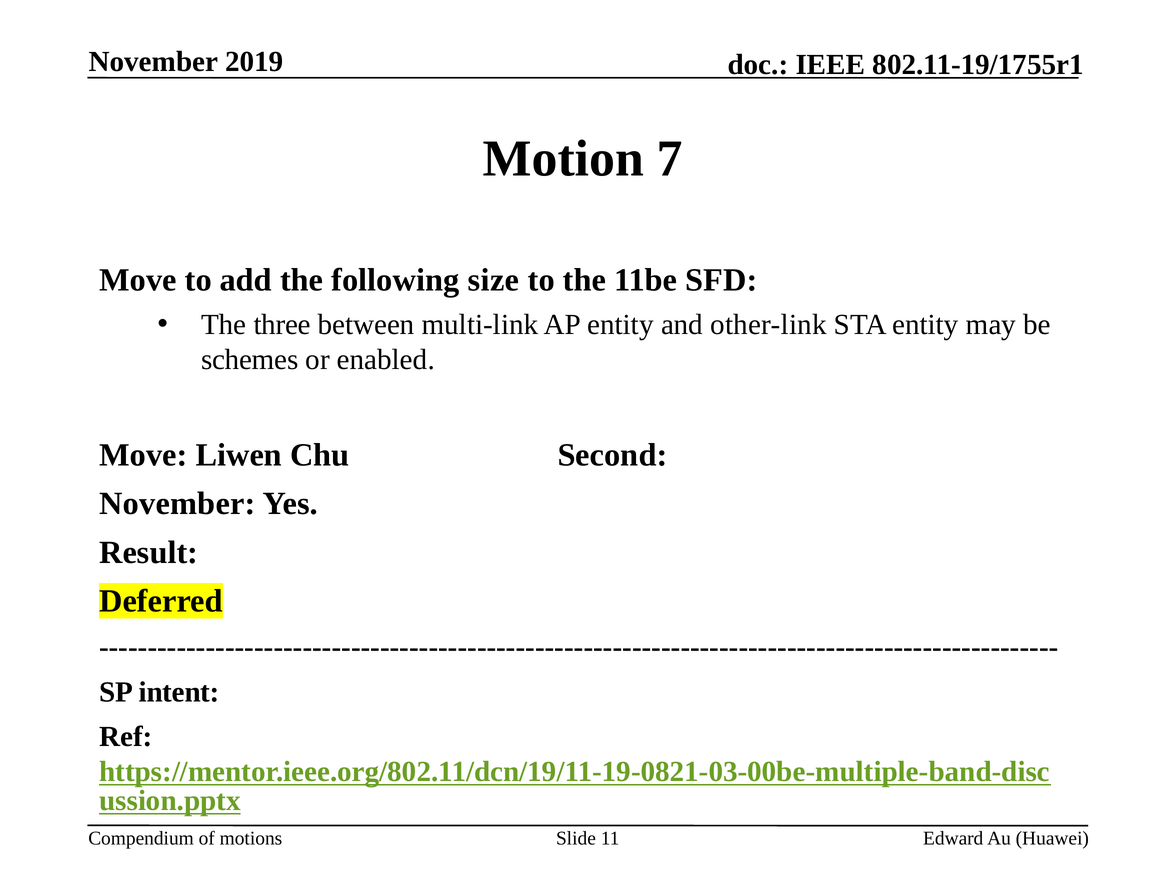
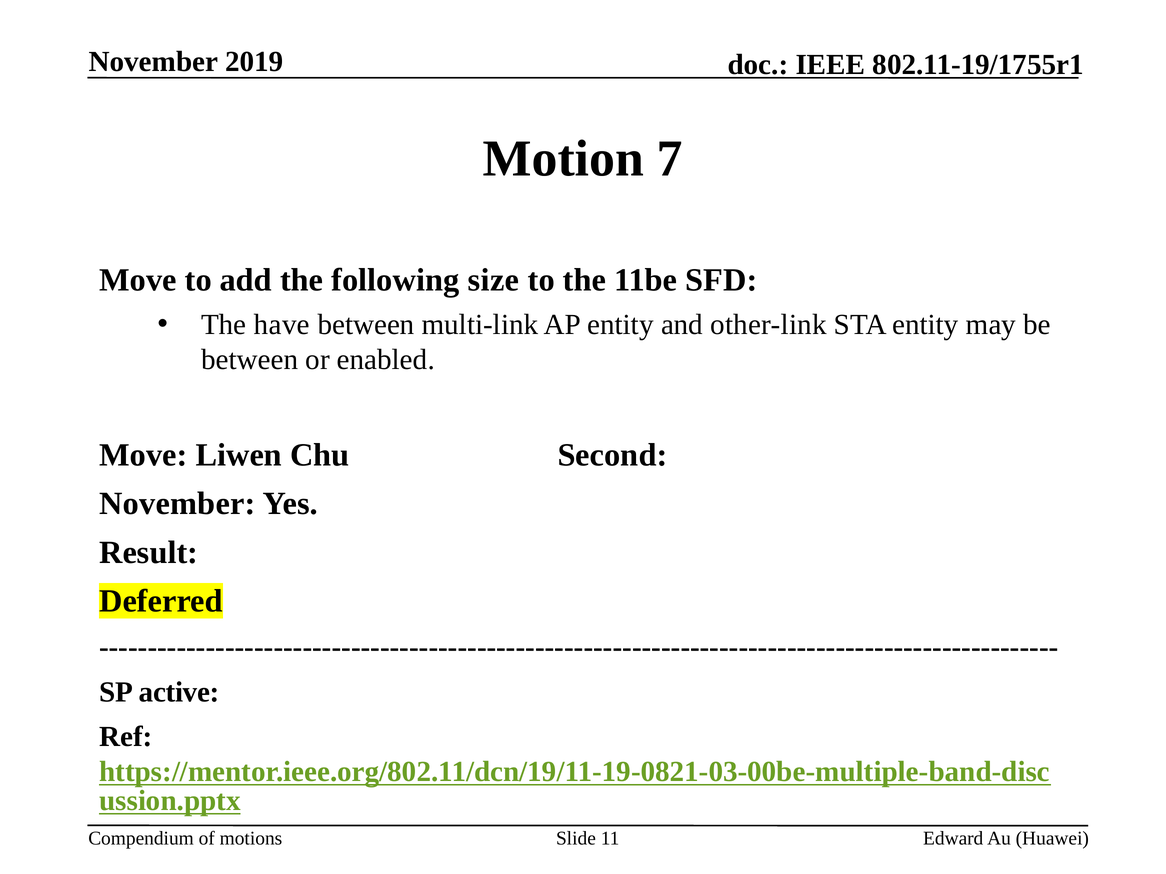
three: three -> have
schemes at (250, 360): schemes -> between
intent: intent -> active
